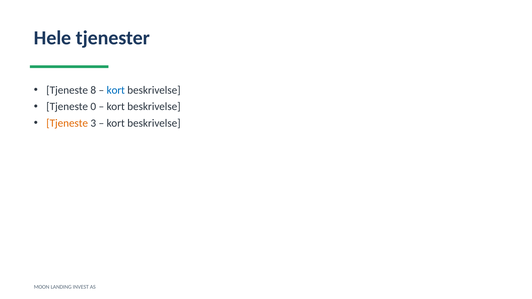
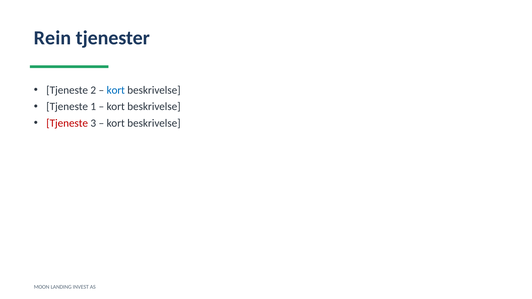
Hele: Hele -> Rein
8: 8 -> 2
0: 0 -> 1
Tjeneste at (67, 123) colour: orange -> red
